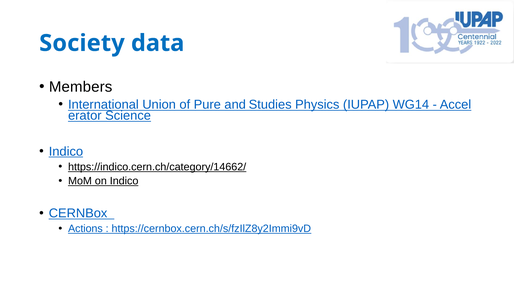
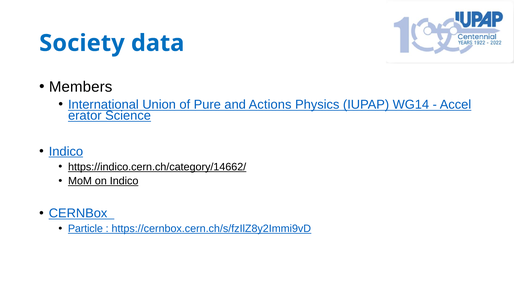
Studies: Studies -> Actions
Actions: Actions -> Particle
